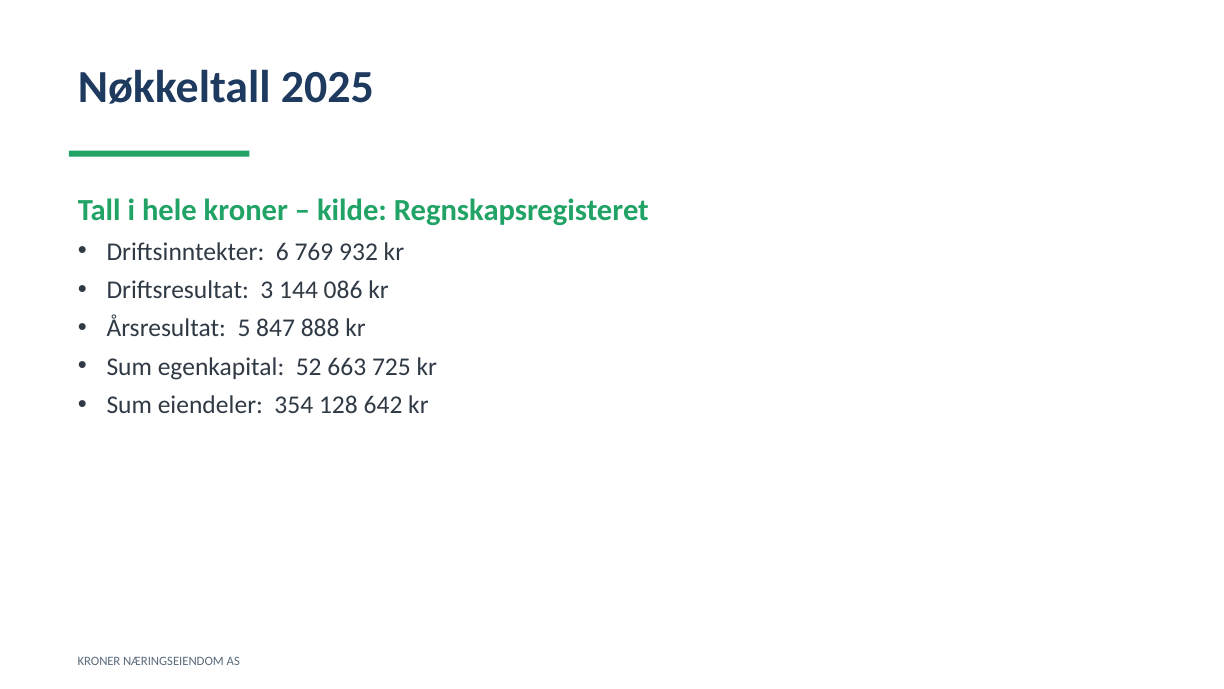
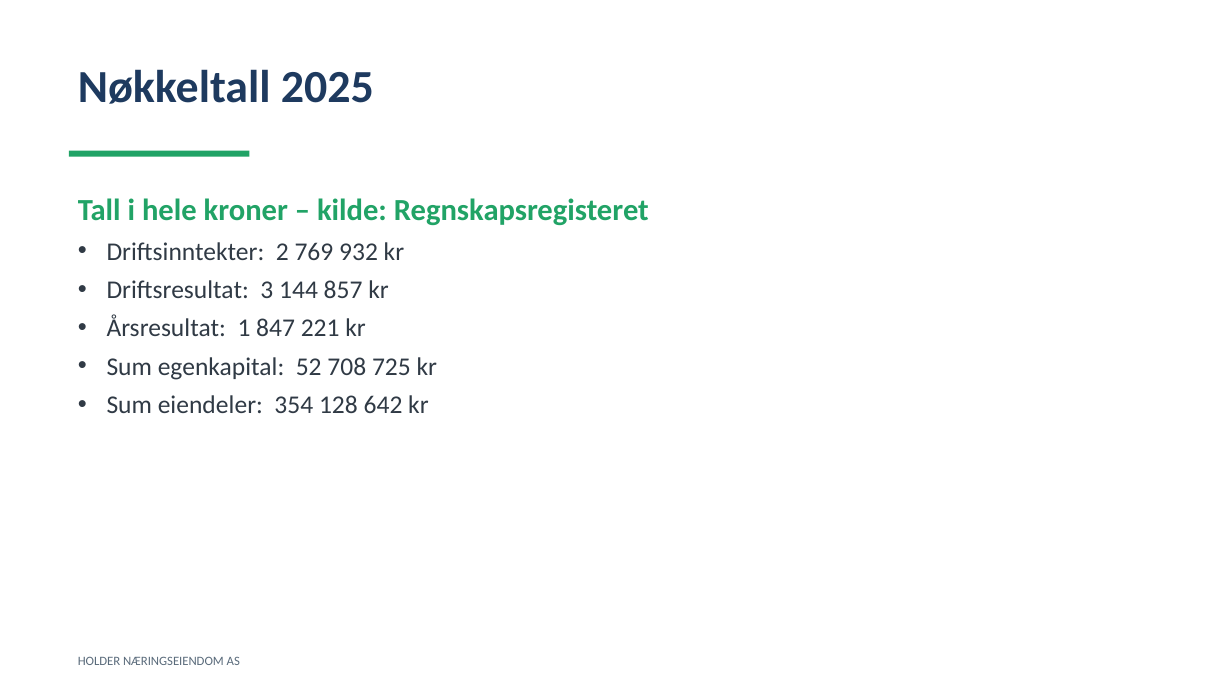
6: 6 -> 2
086: 086 -> 857
5: 5 -> 1
888: 888 -> 221
663: 663 -> 708
KRONER at (99, 661): KRONER -> HOLDER
